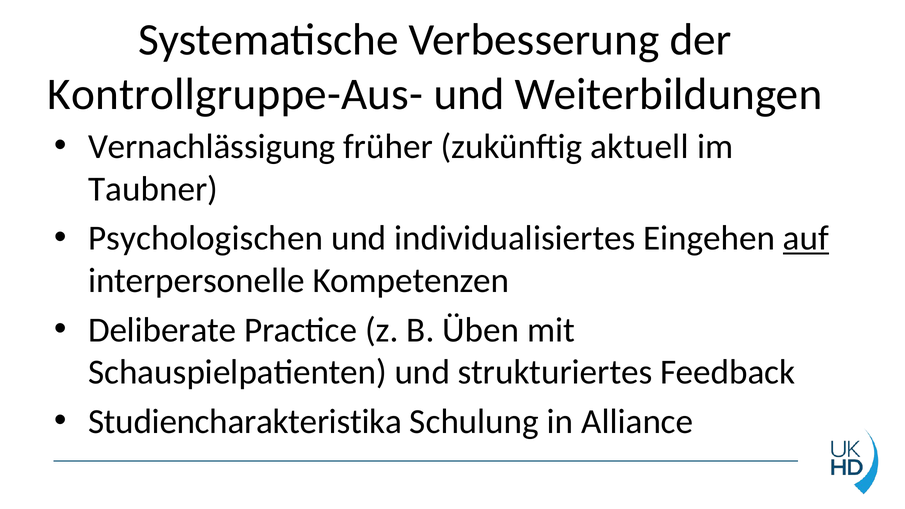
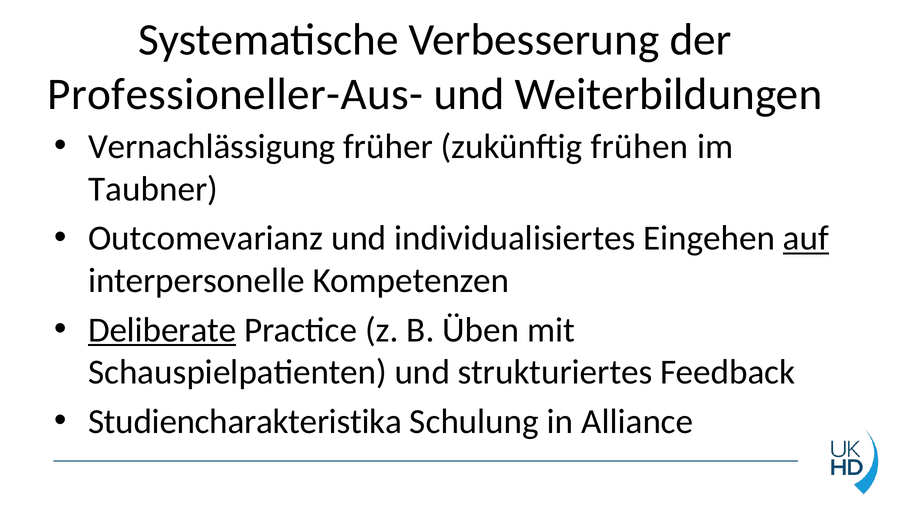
Kontrollgruppe-Aus-: Kontrollgruppe-Aus- -> Professioneller-Aus-
aktuell: aktuell -> frühen
Psychologischen: Psychologischen -> Outcomevarianz
Deliberate underline: none -> present
